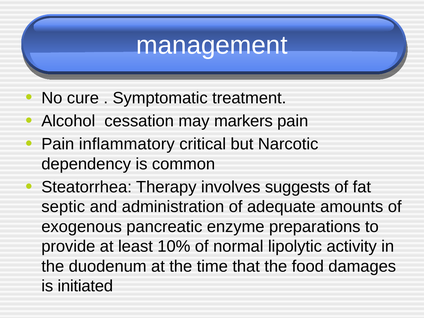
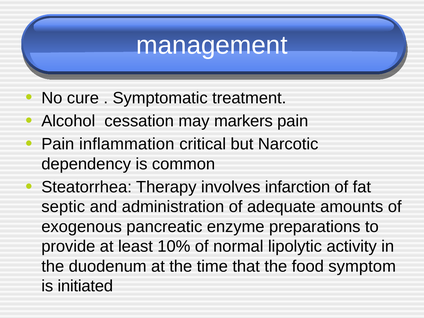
inflammatory: inflammatory -> inflammation
suggests: suggests -> infarction
damages: damages -> symptom
